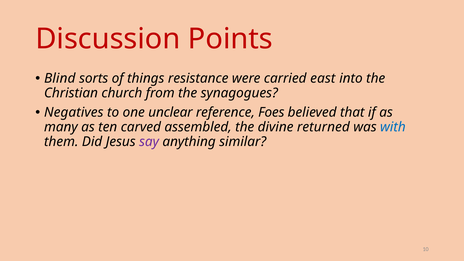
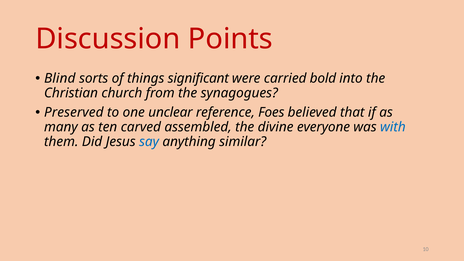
resistance: resistance -> significant
east: east -> bold
Negatives: Negatives -> Preserved
returned: returned -> everyone
say colour: purple -> blue
